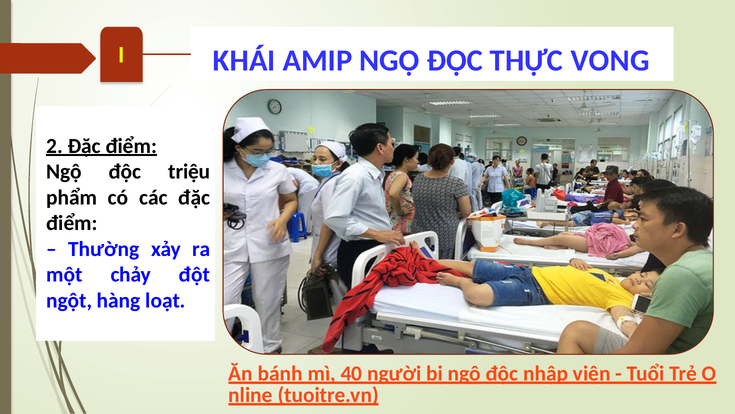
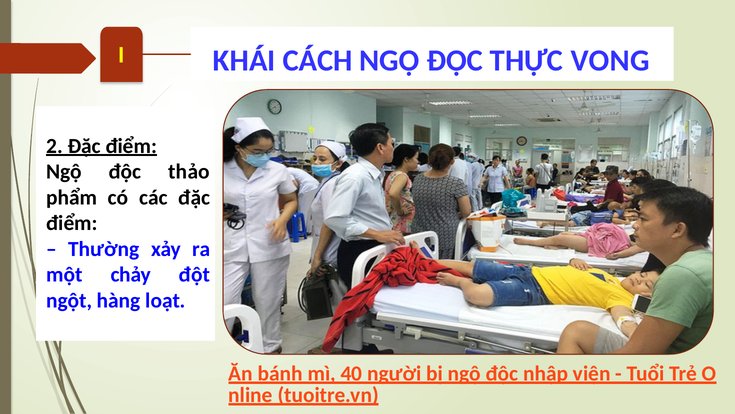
AMIP: AMIP -> CÁCH
triệu: triệu -> thảo
